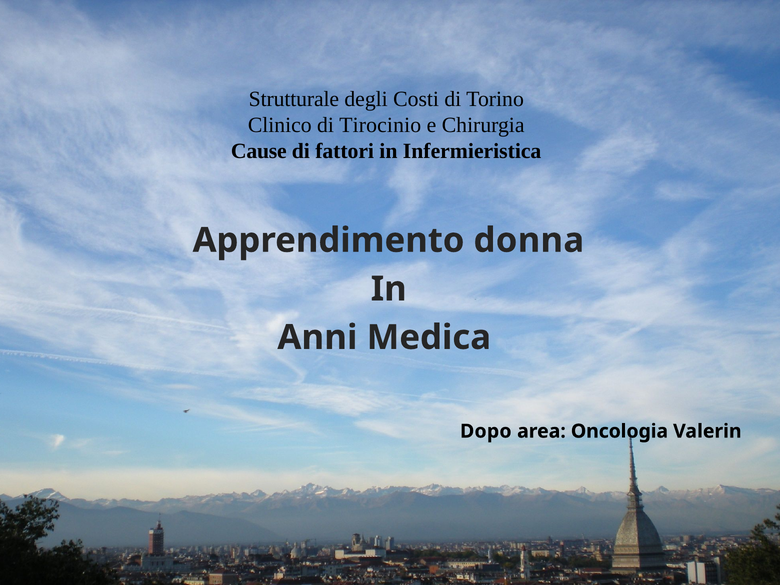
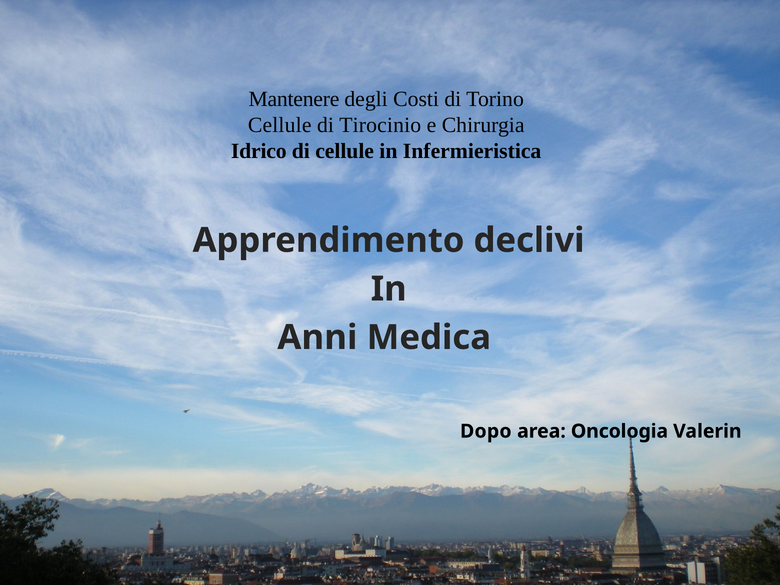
Strutturale: Strutturale -> Mantenere
Clinico at (280, 125): Clinico -> Cellule
Cause: Cause -> Idrico
di fattori: fattori -> cellule
donna: donna -> declivi
